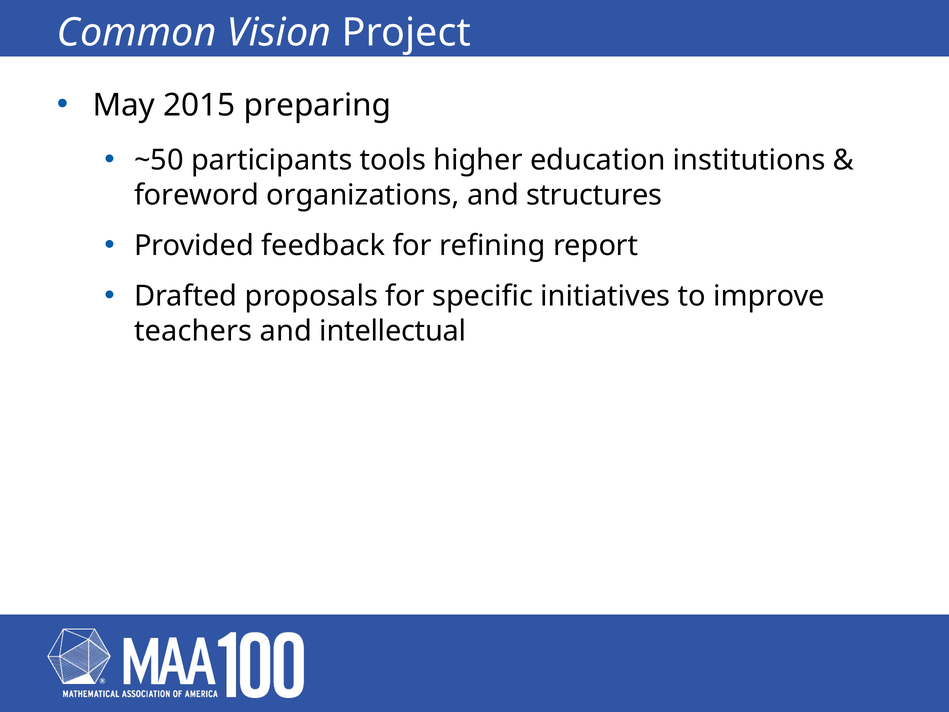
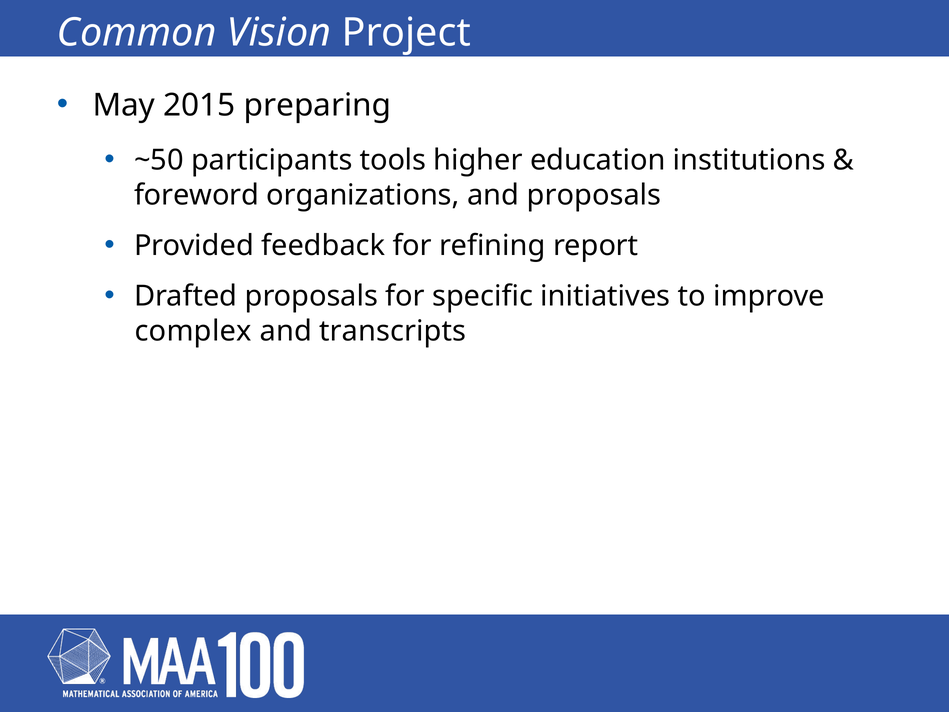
and structures: structures -> proposals
teachers: teachers -> complex
intellectual: intellectual -> transcripts
